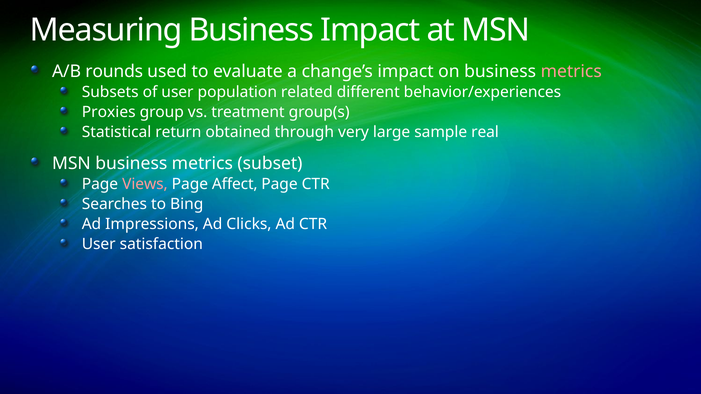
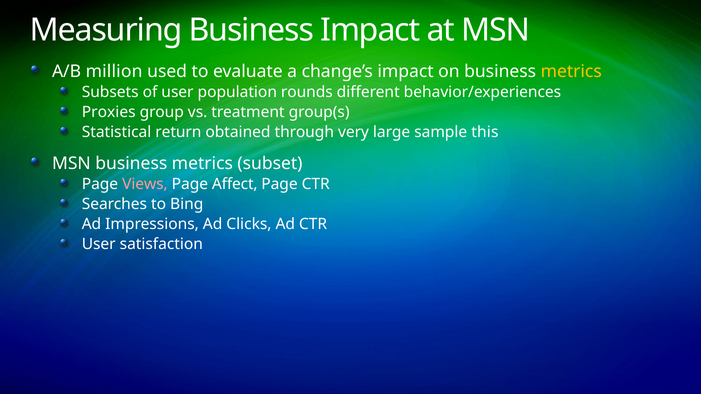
rounds: rounds -> million
metrics at (571, 71) colour: pink -> yellow
related: related -> rounds
real: real -> this
